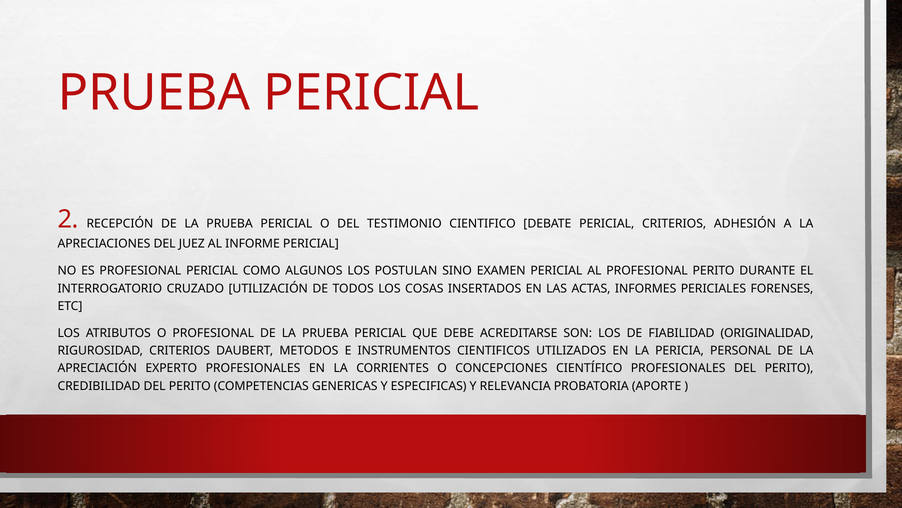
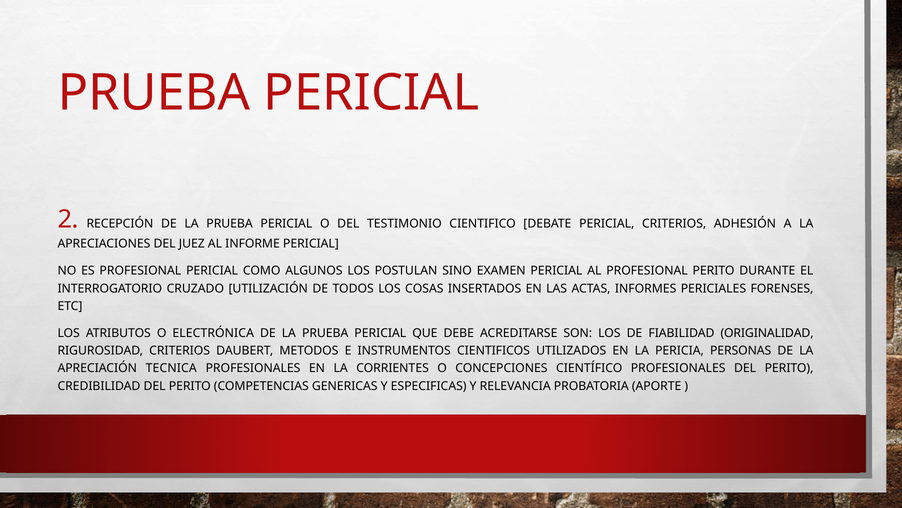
O PROFESIONAL: PROFESIONAL -> ELECTRÓNICA
PERSONAL: PERSONAL -> PERSONAS
EXPERTO: EXPERTO -> TECNICA
